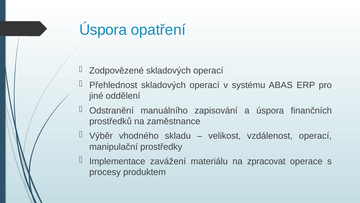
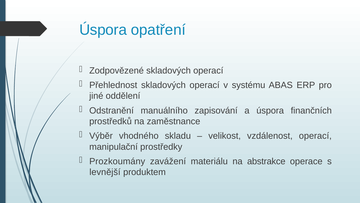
Implementace: Implementace -> Prozkoumány
zpracovat: zpracovat -> abstrakce
procesy: procesy -> levnější
